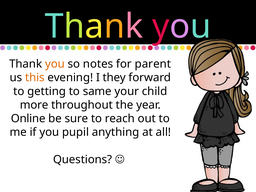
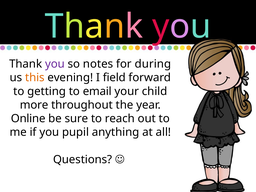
you at (55, 64) colour: orange -> purple
parent: parent -> during
they: they -> field
same: same -> email
